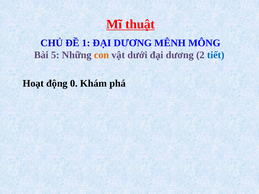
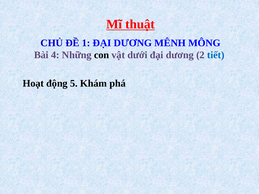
5: 5 -> 4
con colour: orange -> black
0: 0 -> 5
